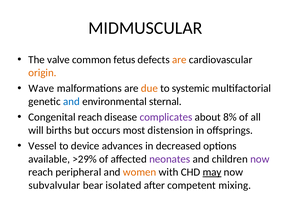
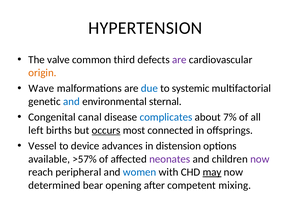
MIDMUSCULAR: MIDMUSCULAR -> HYPERTENSION
fetus: fetus -> third
are at (179, 60) colour: orange -> purple
due colour: orange -> blue
Congenital reach: reach -> canal
complicates colour: purple -> blue
8%: 8% -> 7%
will: will -> left
occurs underline: none -> present
distension: distension -> connected
decreased: decreased -> distension
>29%: >29% -> >57%
women colour: orange -> blue
subvalvular: subvalvular -> determined
isolated: isolated -> opening
